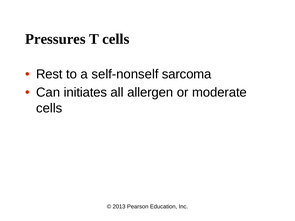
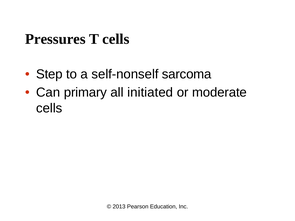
Rest: Rest -> Step
initiates: initiates -> primary
allergen: allergen -> initiated
